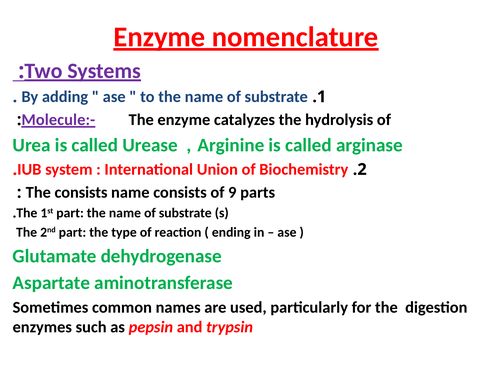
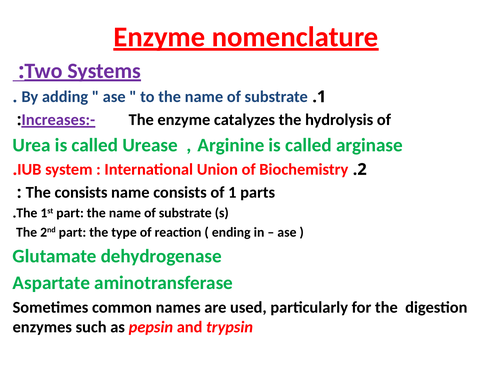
Molecule:-: Molecule:- -> Increases:-
of 9: 9 -> 1
